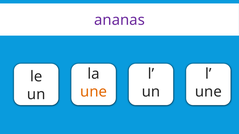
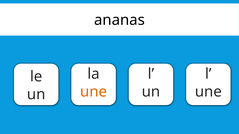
ananas colour: purple -> black
